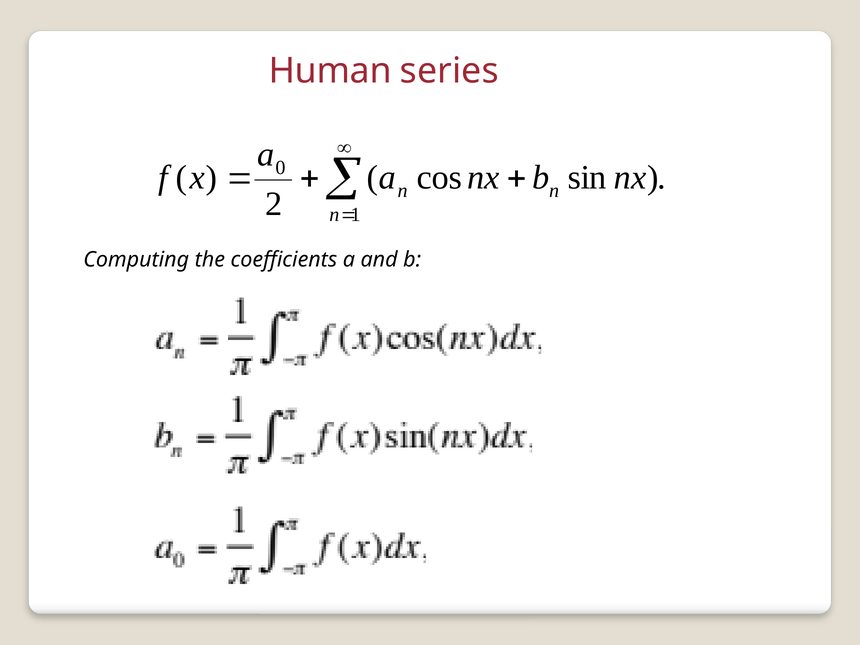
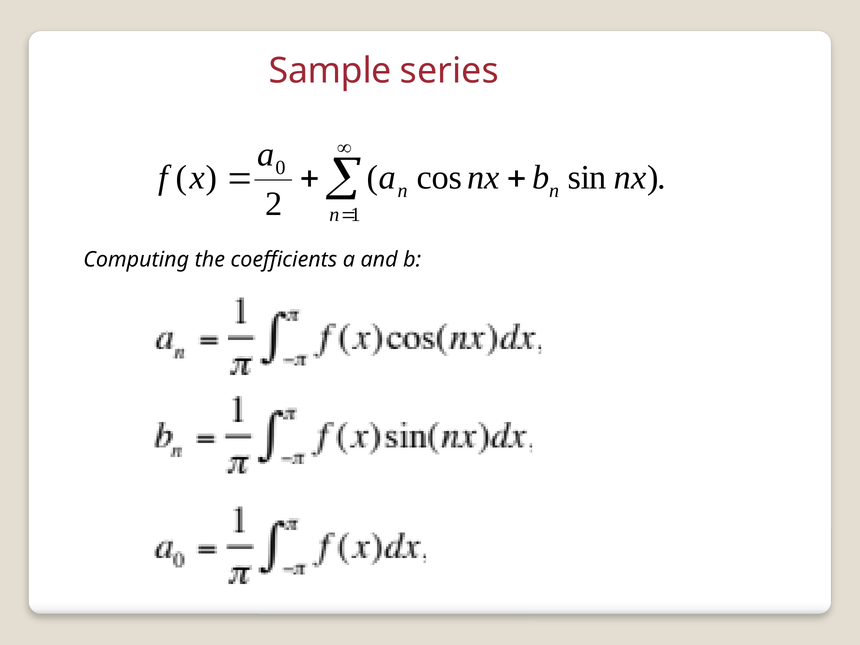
Human: Human -> Sample
